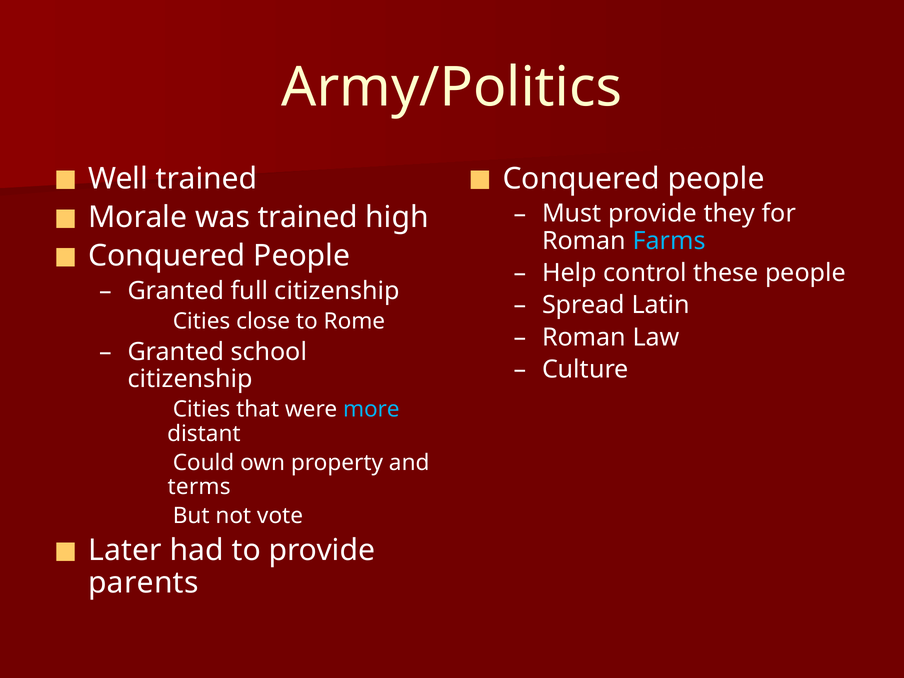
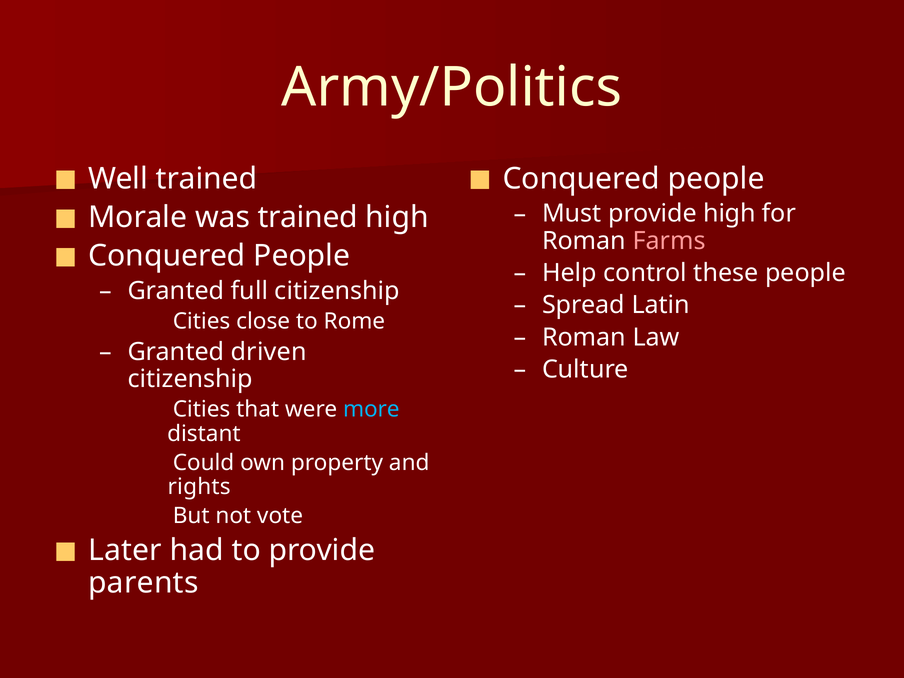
provide they: they -> high
Farms colour: light blue -> pink
school: school -> driven
terms: terms -> rights
